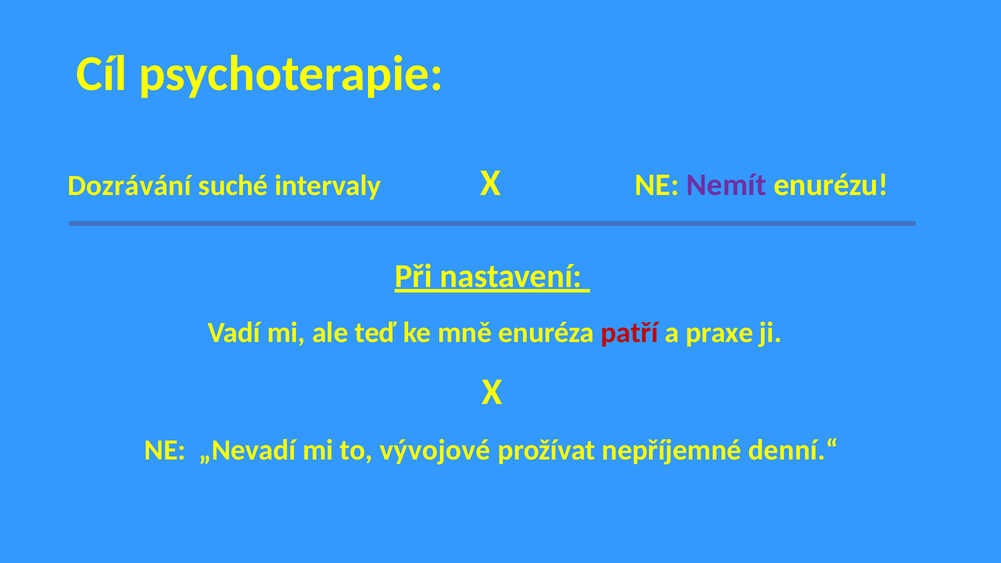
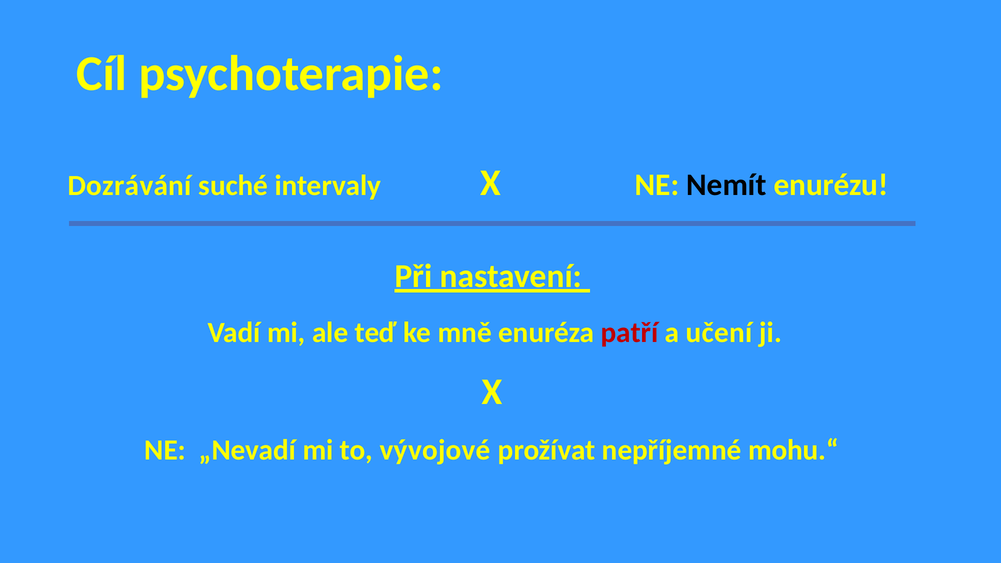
Nemít colour: purple -> black
praxe: praxe -> učení
denní.“: denní.“ -> mohu.“
